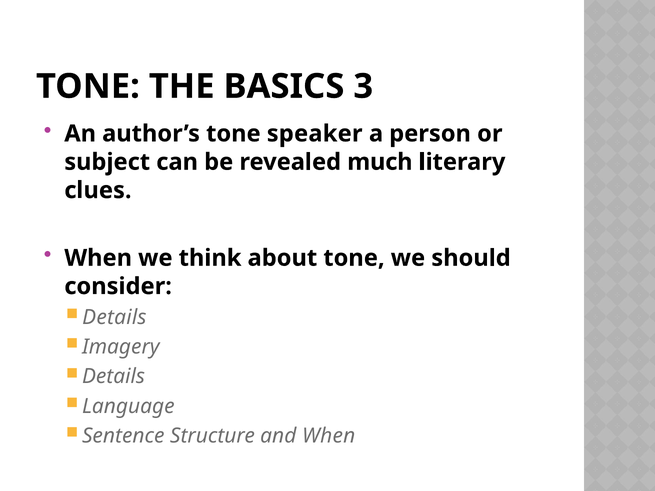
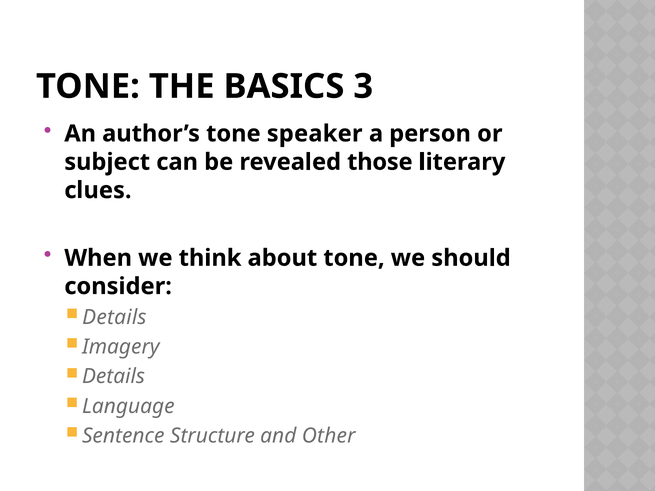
much: much -> those
and When: When -> Other
